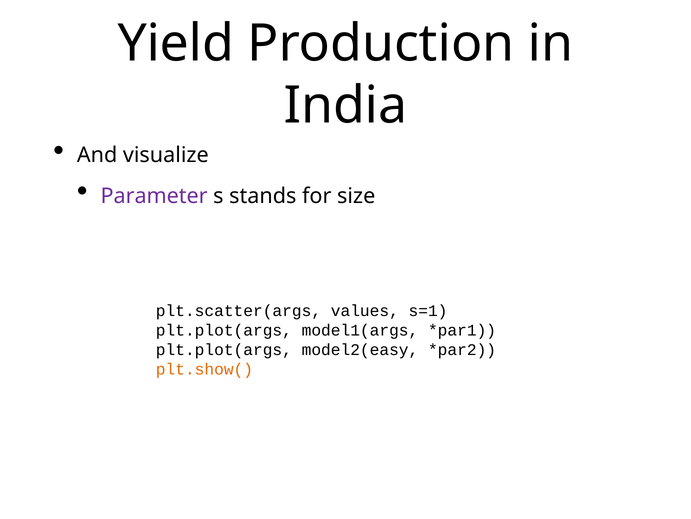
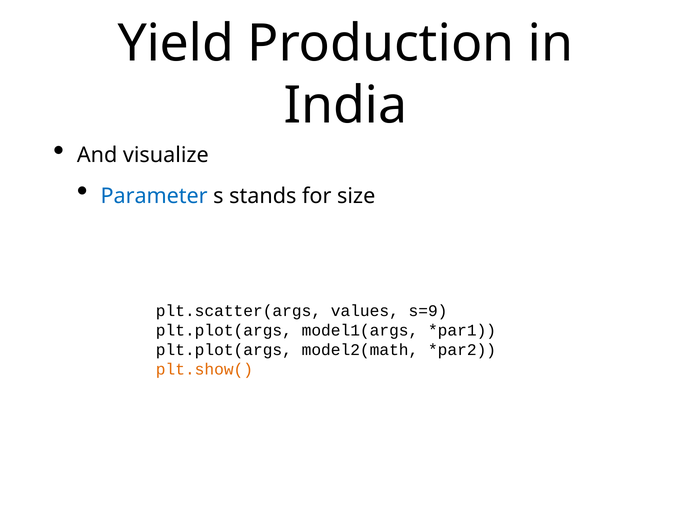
Parameter colour: purple -> blue
s=1: s=1 -> s=9
model2(easy: model2(easy -> model2(math
